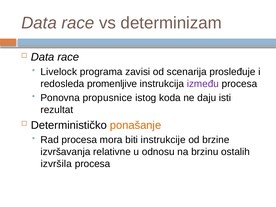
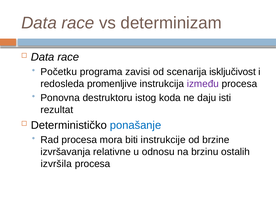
Livelock: Livelock -> Početku
prosleđuje: prosleđuje -> isključivost
propusnice: propusnice -> destruktoru
ponašanje colour: orange -> blue
